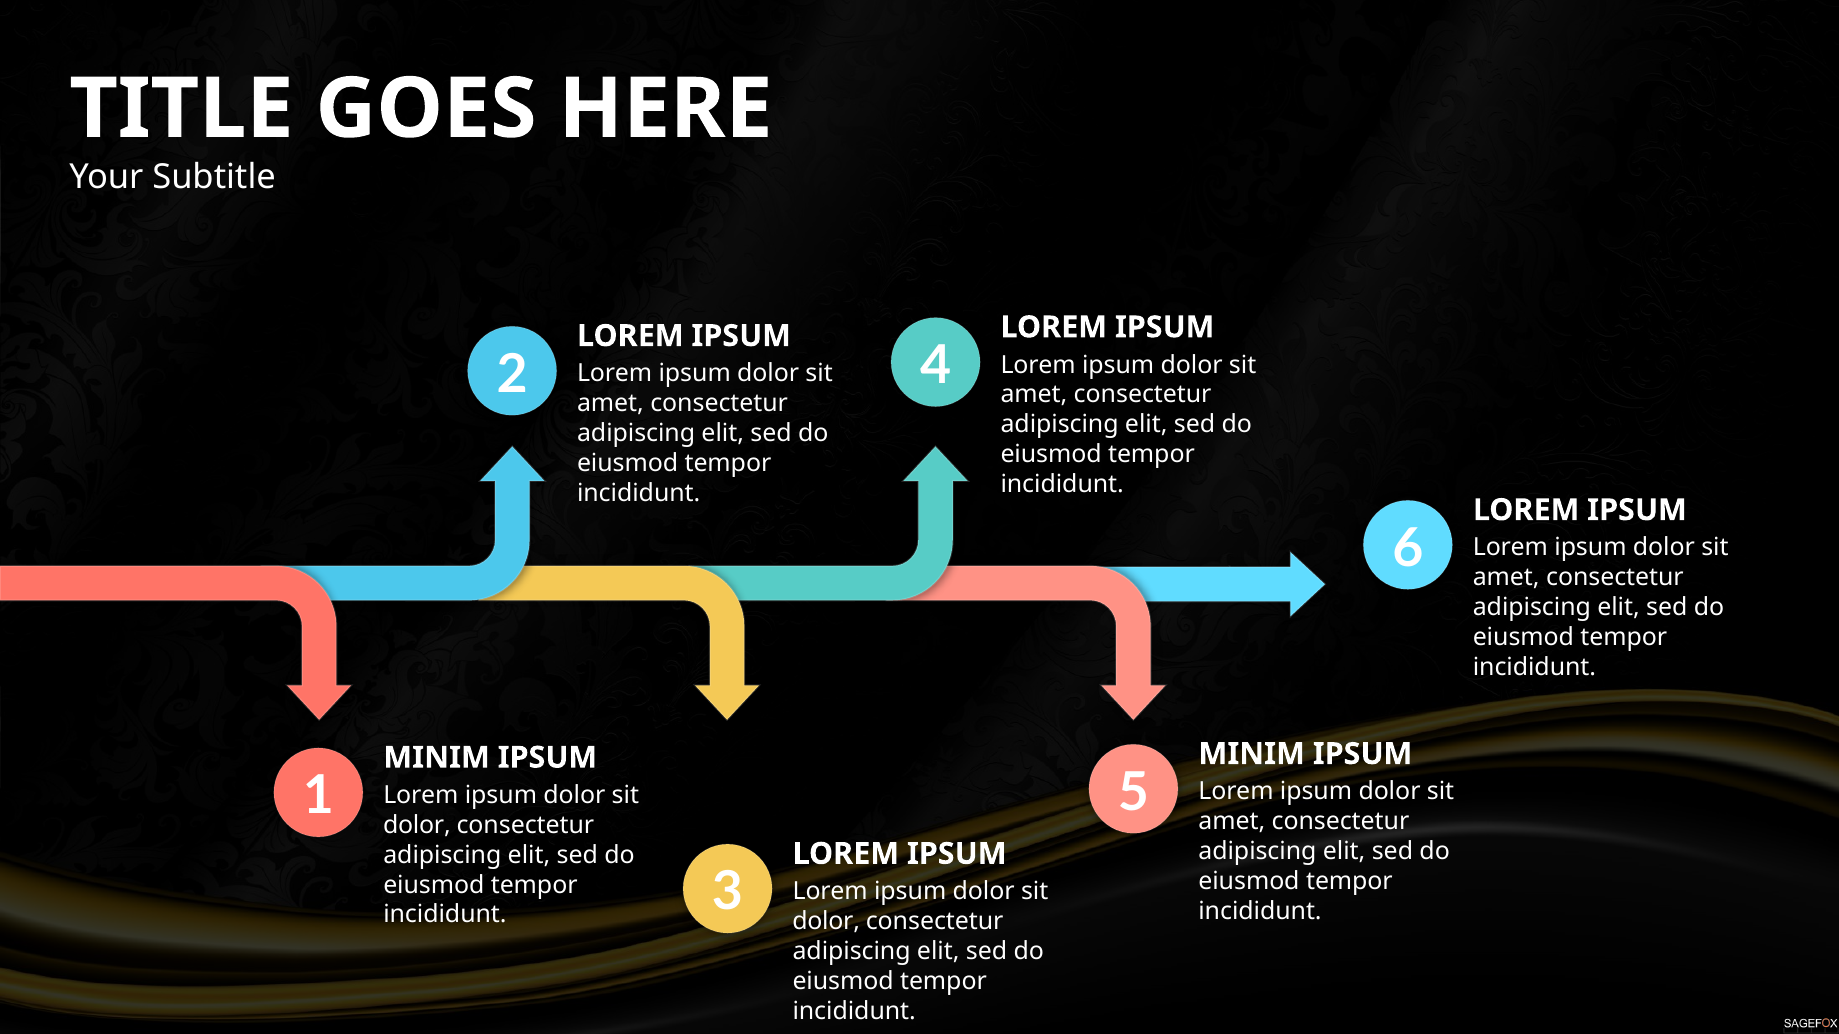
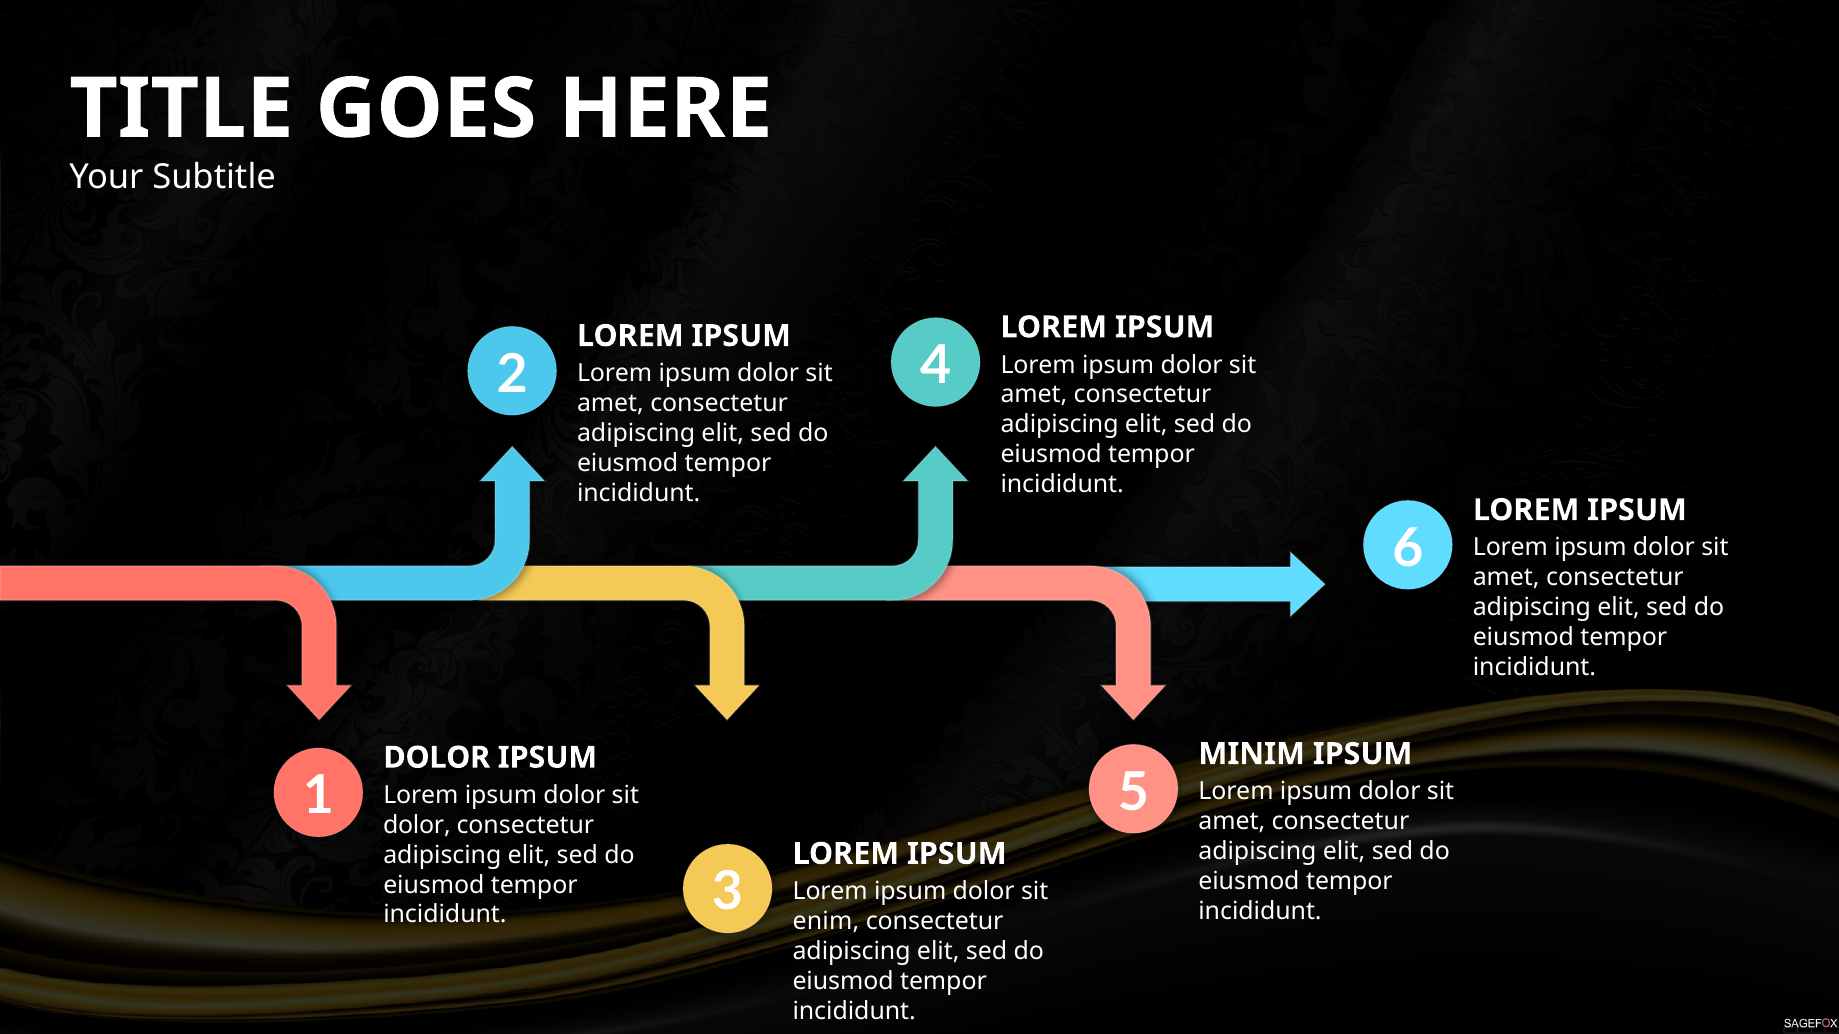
MINIM at (437, 758): MINIM -> DOLOR
dolor at (826, 922): dolor -> enim
